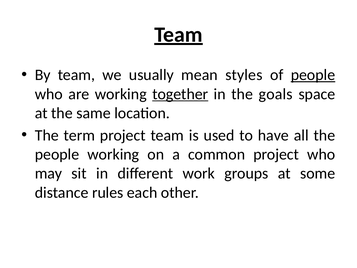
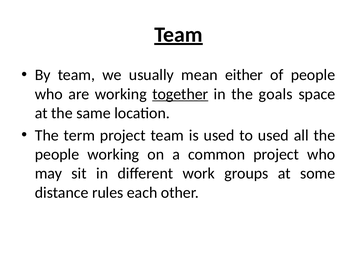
styles: styles -> either
people at (313, 75) underline: present -> none
to have: have -> used
